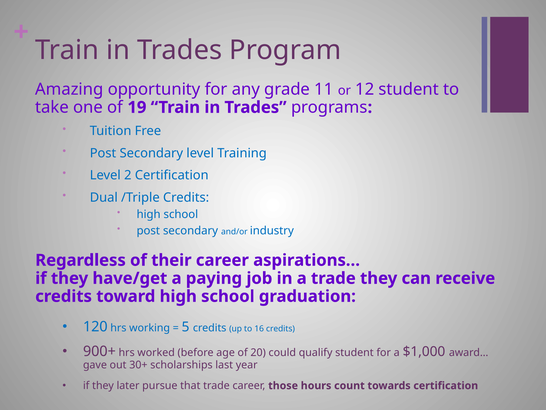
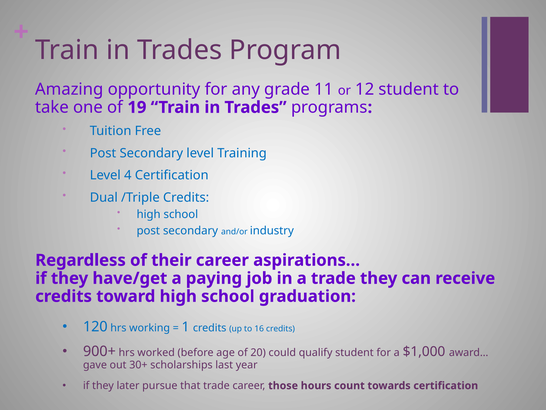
2: 2 -> 4
5: 5 -> 1
